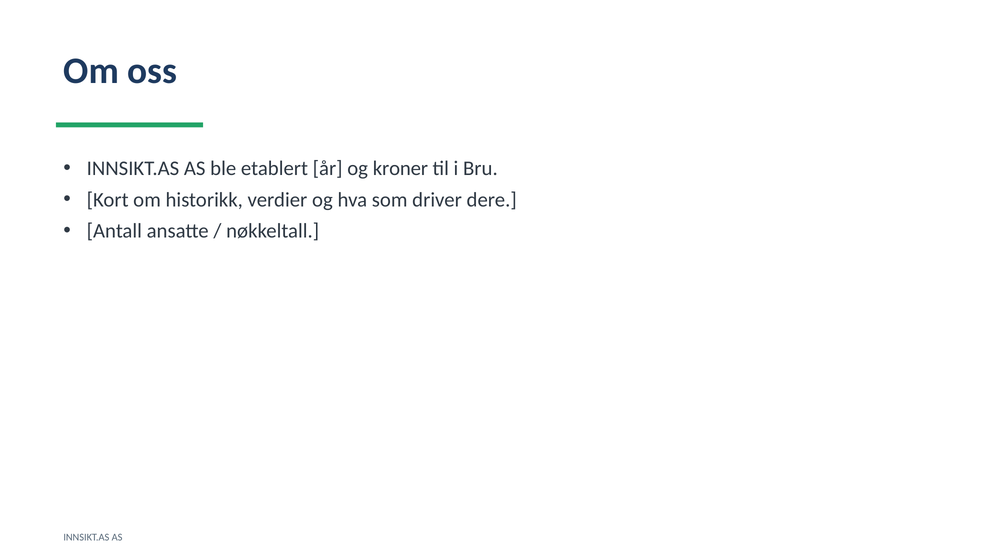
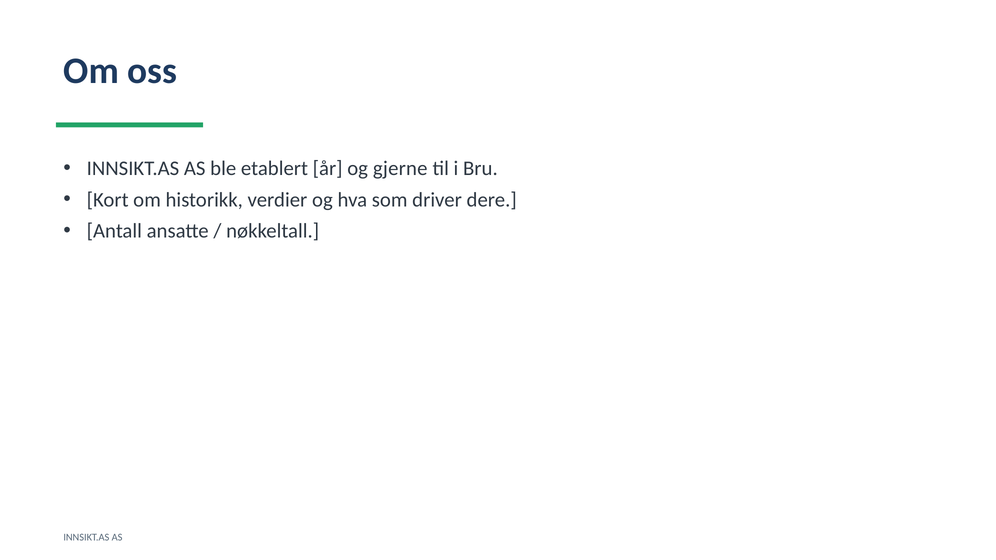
kroner: kroner -> gjerne
